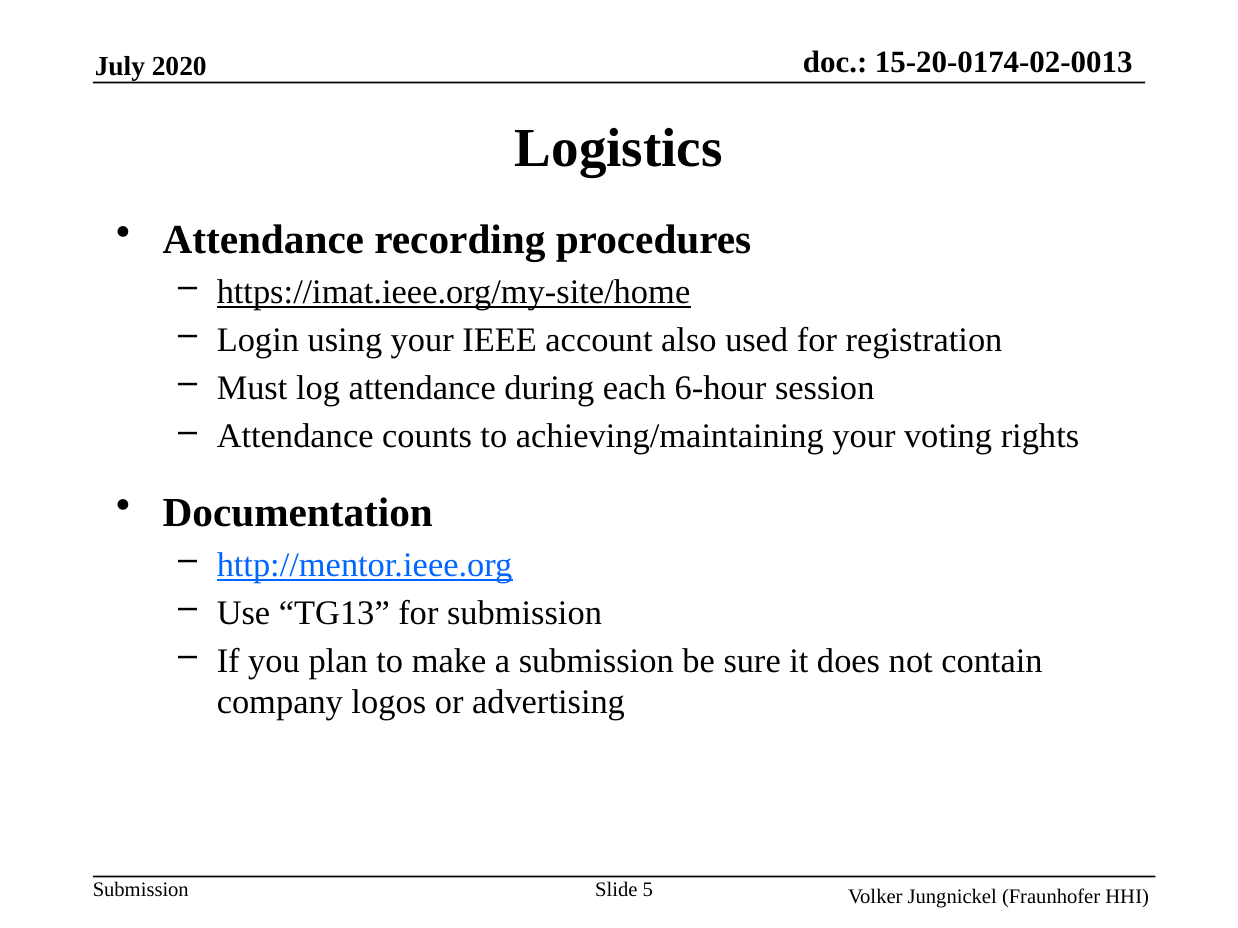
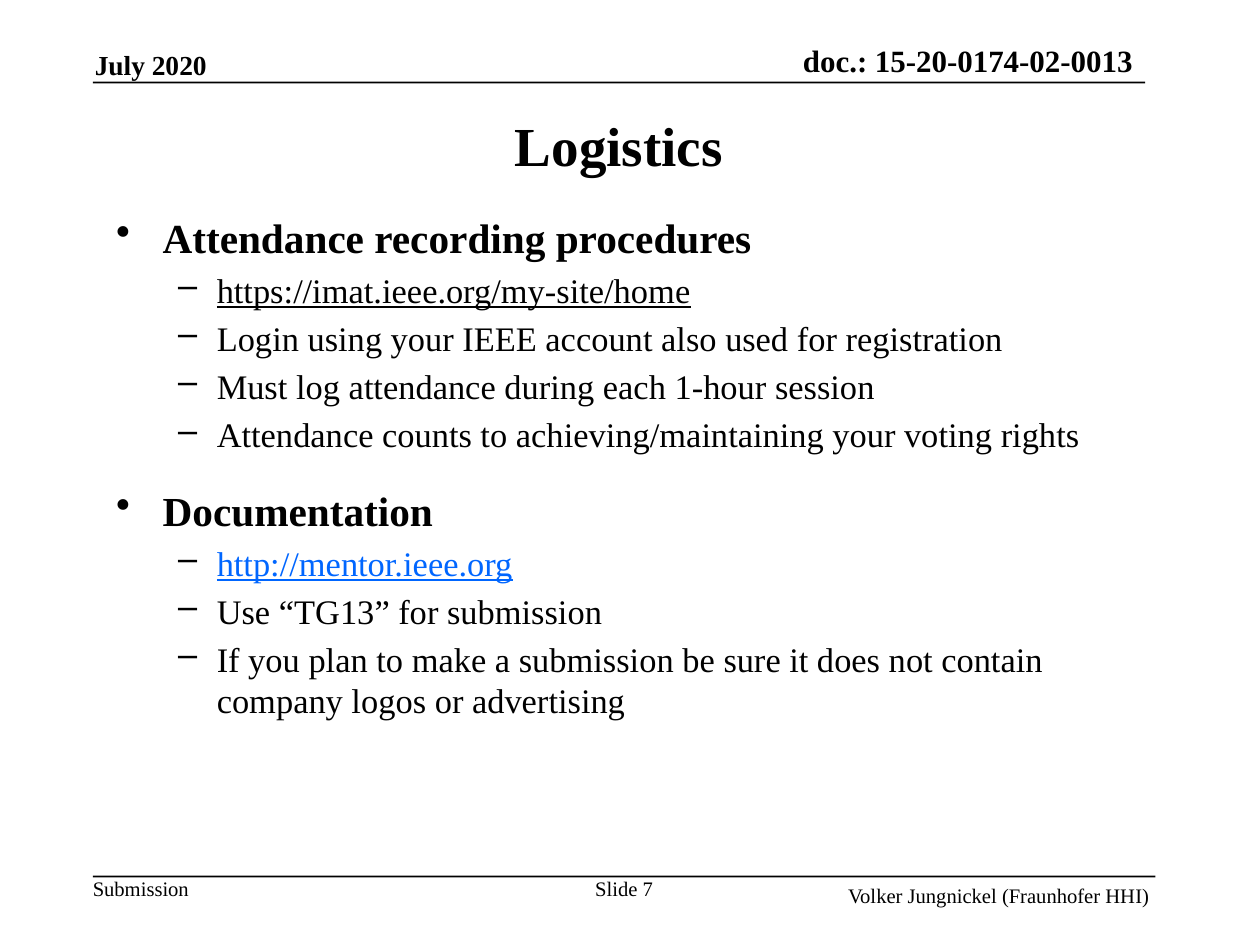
6-hour: 6-hour -> 1-hour
5: 5 -> 7
